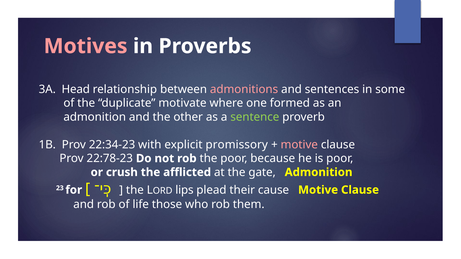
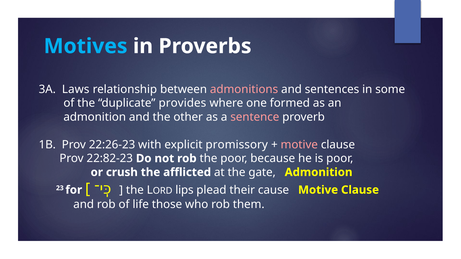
Motives colour: pink -> light blue
Head: Head -> Laws
motivate: motivate -> provides
sentence colour: light green -> pink
22:34-23: 22:34-23 -> 22:26-23
22:78-23: 22:78-23 -> 22:82-23
